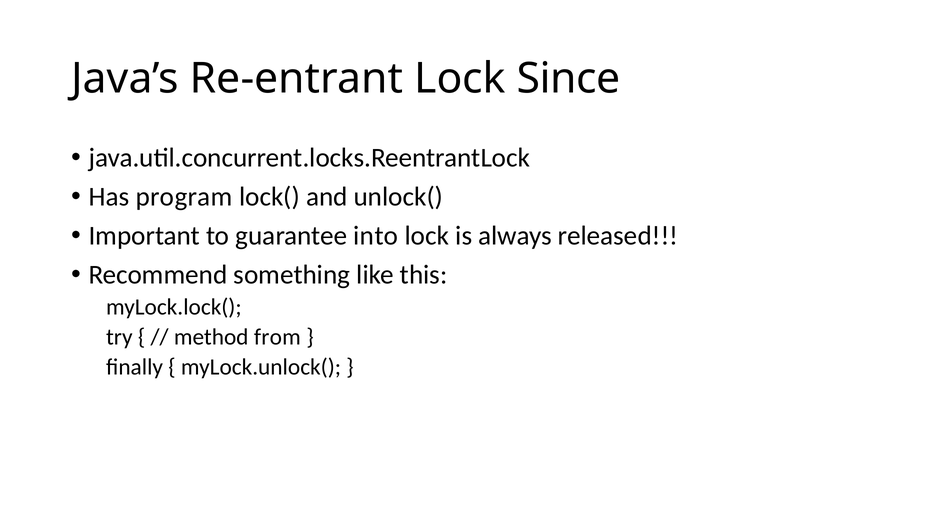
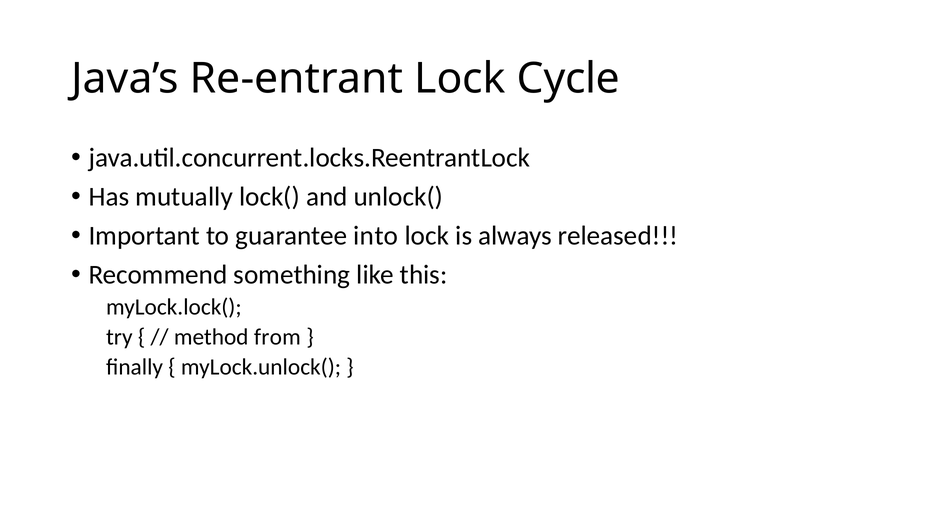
Since: Since -> Cycle
program: program -> mutually
